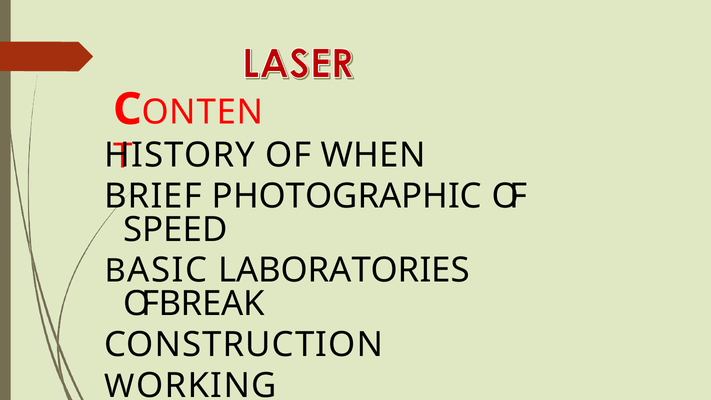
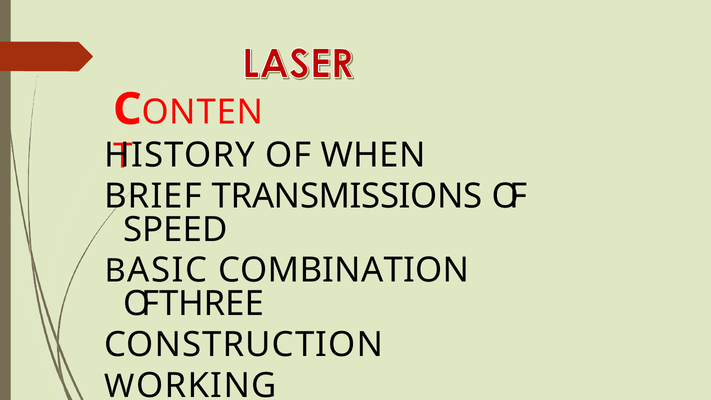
PHOTOGRAPHIC: PHOTOGRAPHIC -> TRANSMISSIONS
LABORATORIES: LABORATORIES -> COMBINATION
BREAK: BREAK -> THREE
